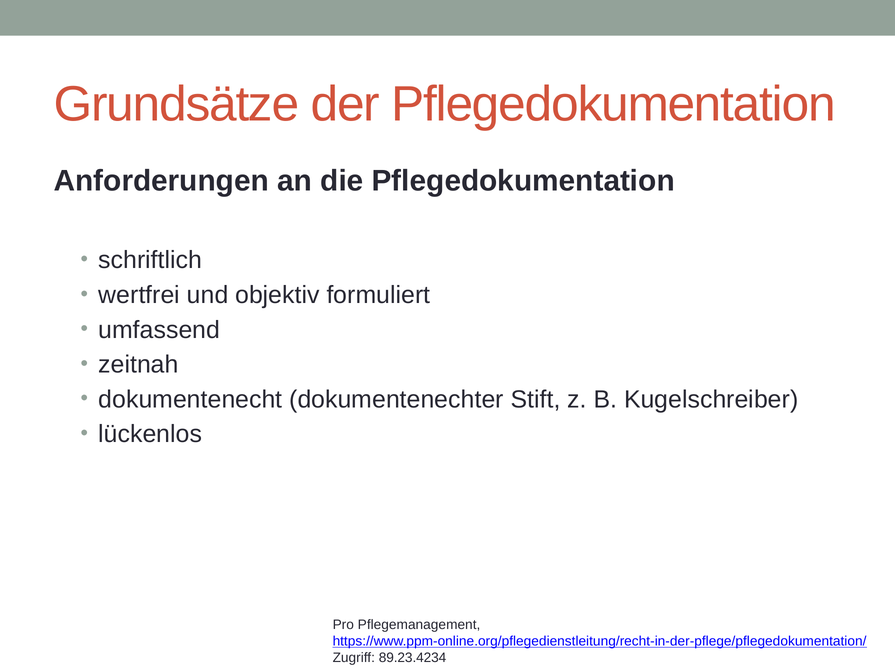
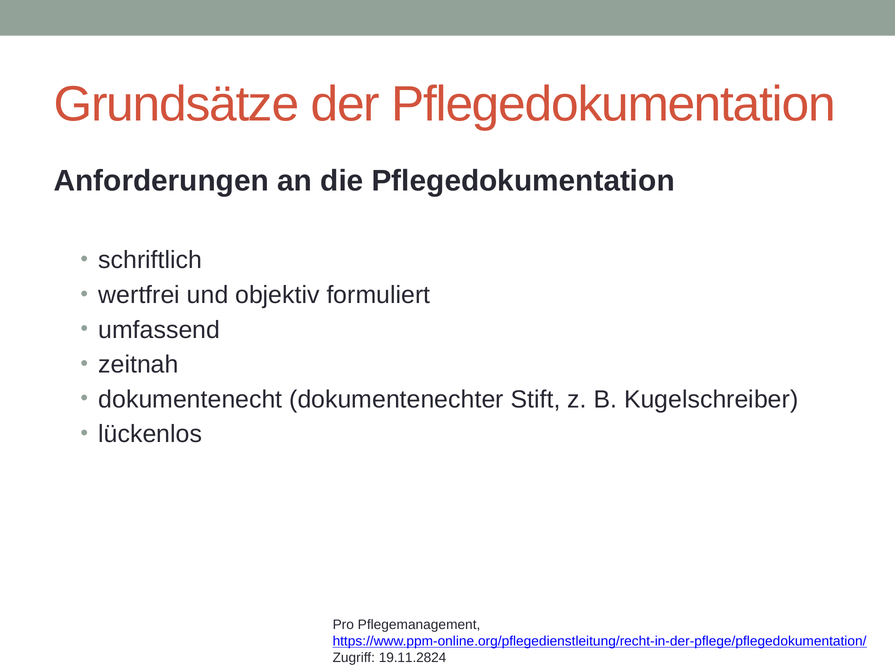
89.23.4234: 89.23.4234 -> 19.11.2824
